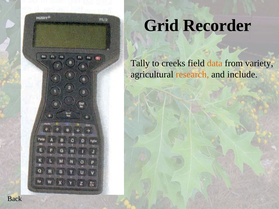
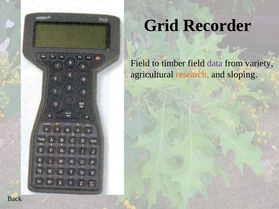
Tally at (140, 63): Tally -> Field
creeks: creeks -> timber
data colour: orange -> purple
include: include -> sloping
